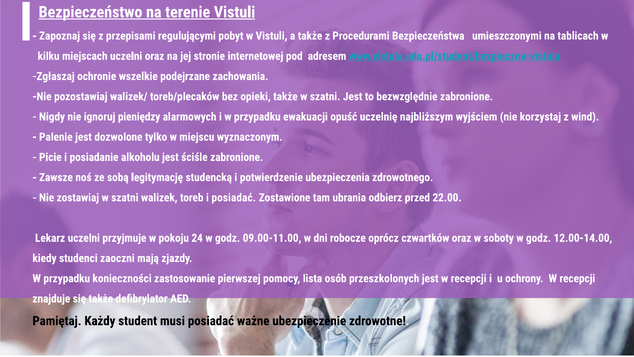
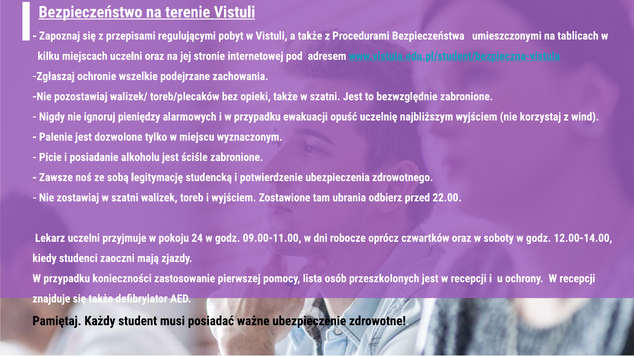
i posiadać: posiadać -> wyjściem
